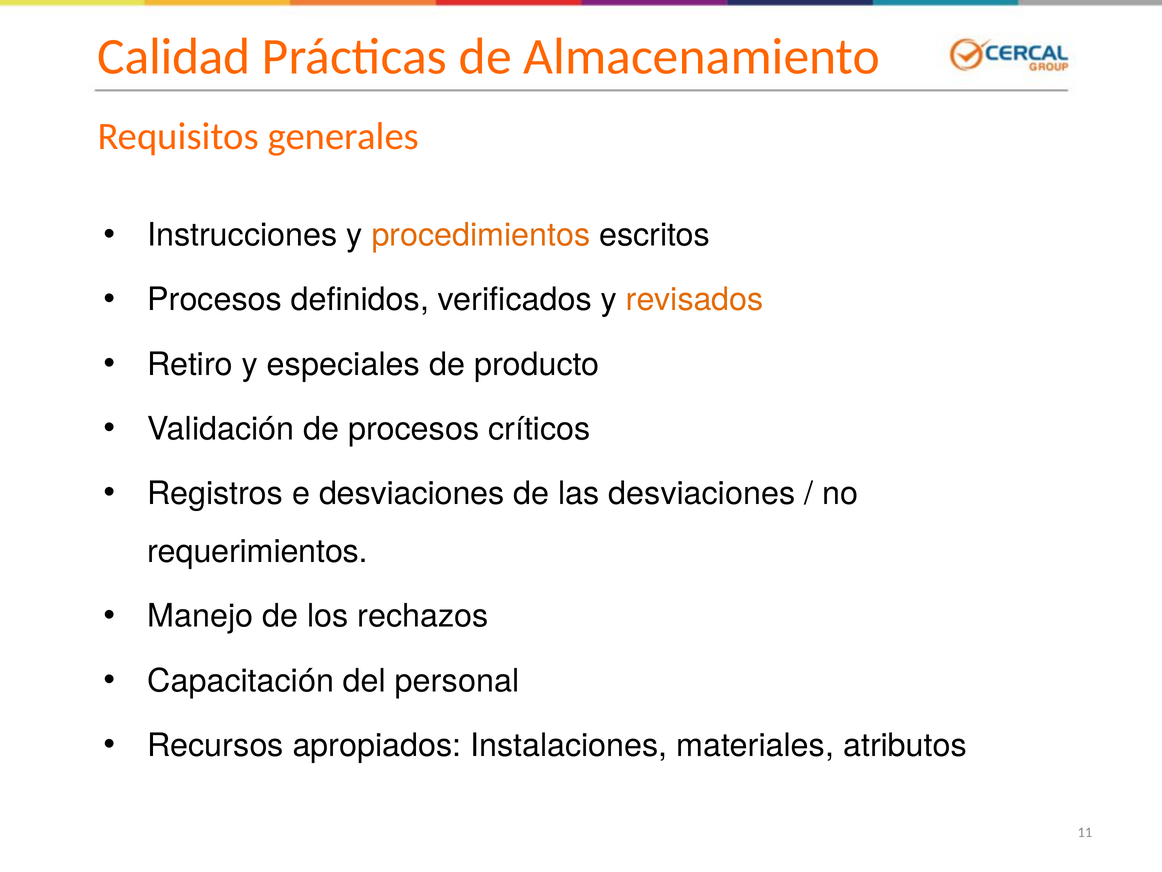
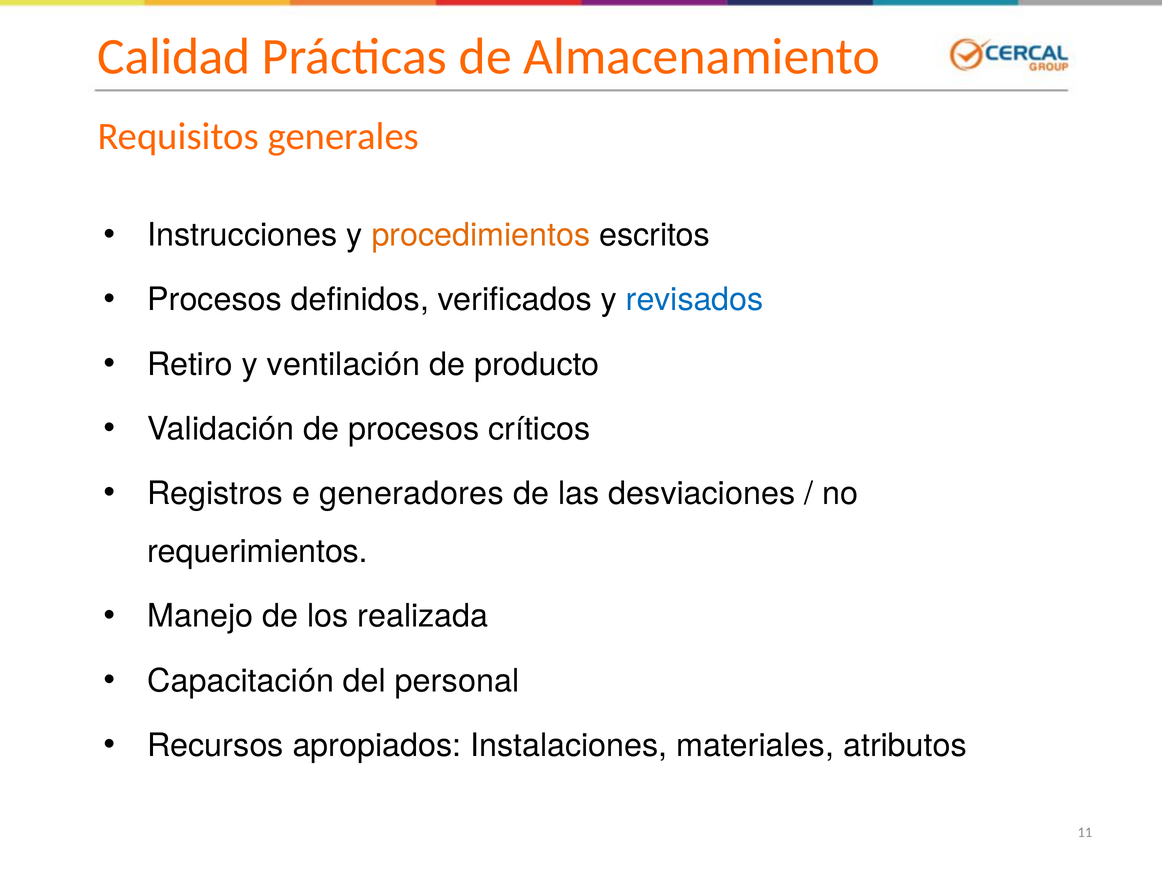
revisados colour: orange -> blue
especiales: especiales -> ventilación
e desviaciones: desviaciones -> generadores
rechazos: rechazos -> realizada
